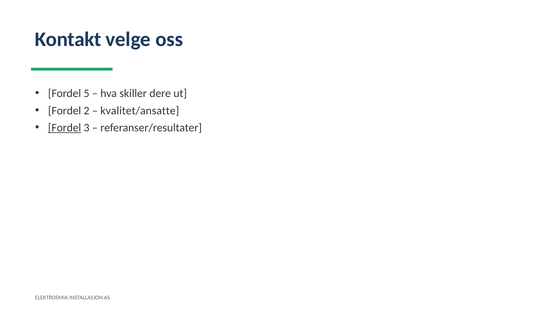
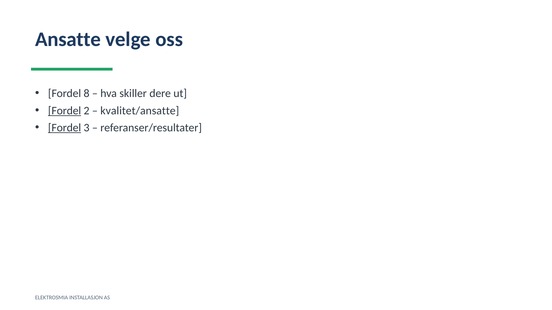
Kontakt: Kontakt -> Ansatte
5: 5 -> 8
Fordel at (65, 111) underline: none -> present
